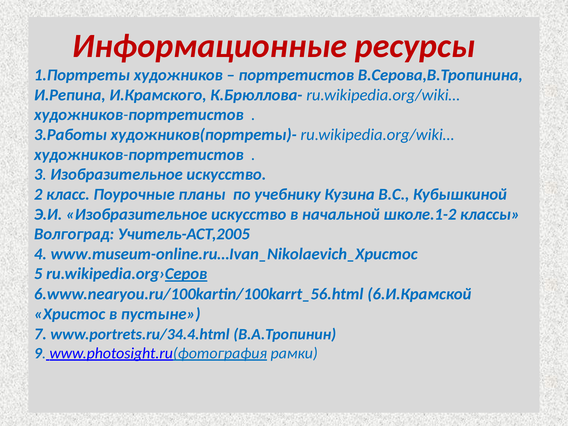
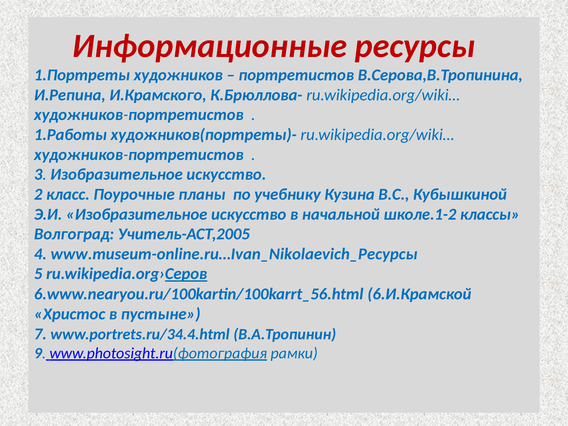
3.Работы: 3.Работы -> 1.Работы
www.museum-online.ru…Ivan_Nikolaevich_Христос: www.museum-online.ru…Ivan_Nikolaevich_Христос -> www.museum-online.ru…Ivan_Nikolaevich_Ресурсы
